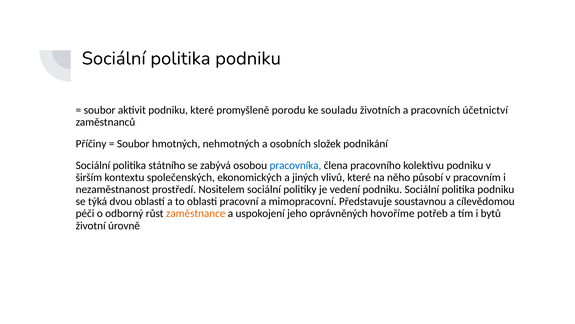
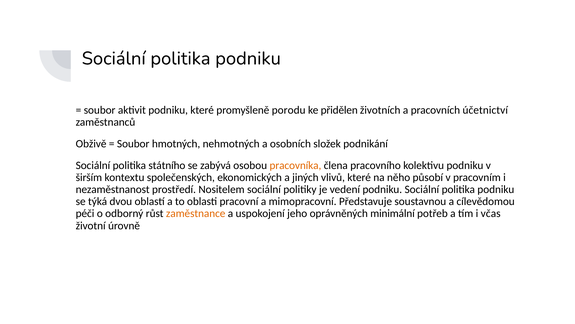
souladu: souladu -> přidělen
Příčiny: Příčiny -> Obživě
pracovníka colour: blue -> orange
hovoříme: hovoříme -> minimální
bytů: bytů -> včas
